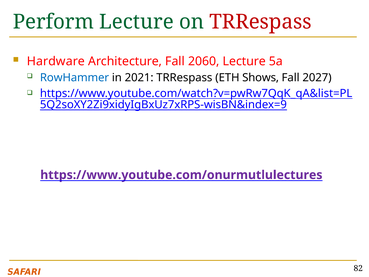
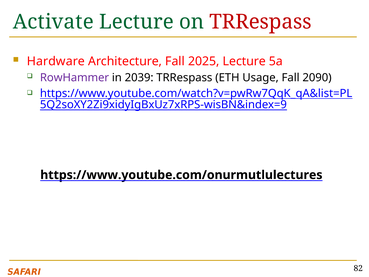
Perform: Perform -> Activate
2060: 2060 -> 2025
RowHammer colour: blue -> purple
2021: 2021 -> 2039
Shows: Shows -> Usage
2027: 2027 -> 2090
https://www.youtube.com/onurmutlulectures colour: purple -> black
